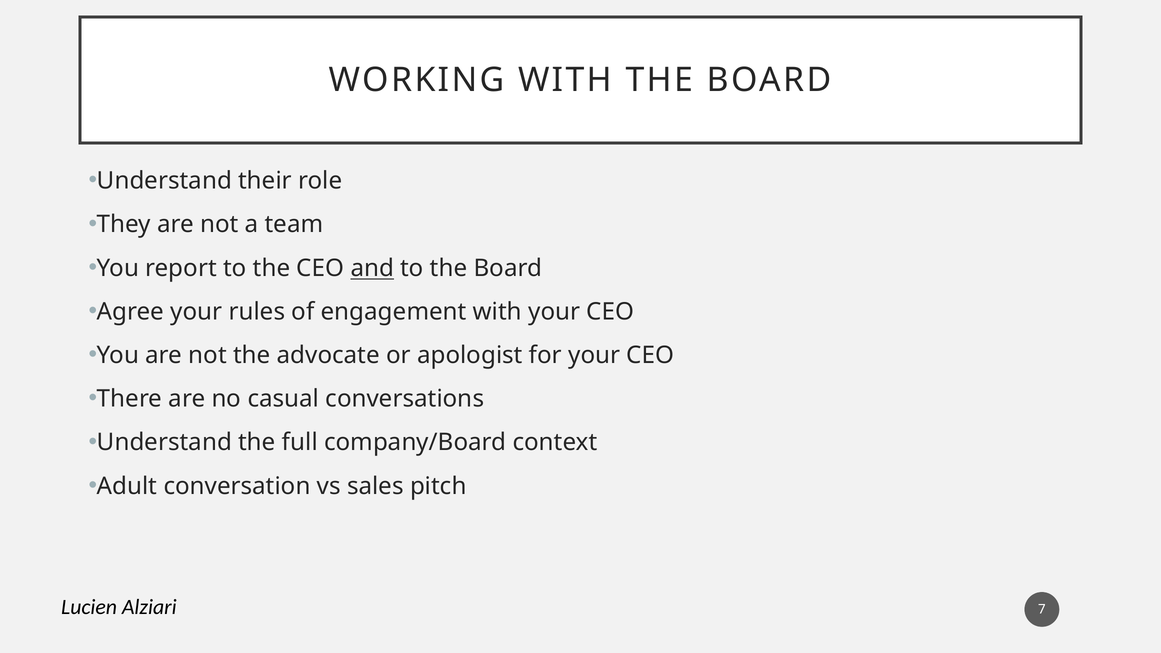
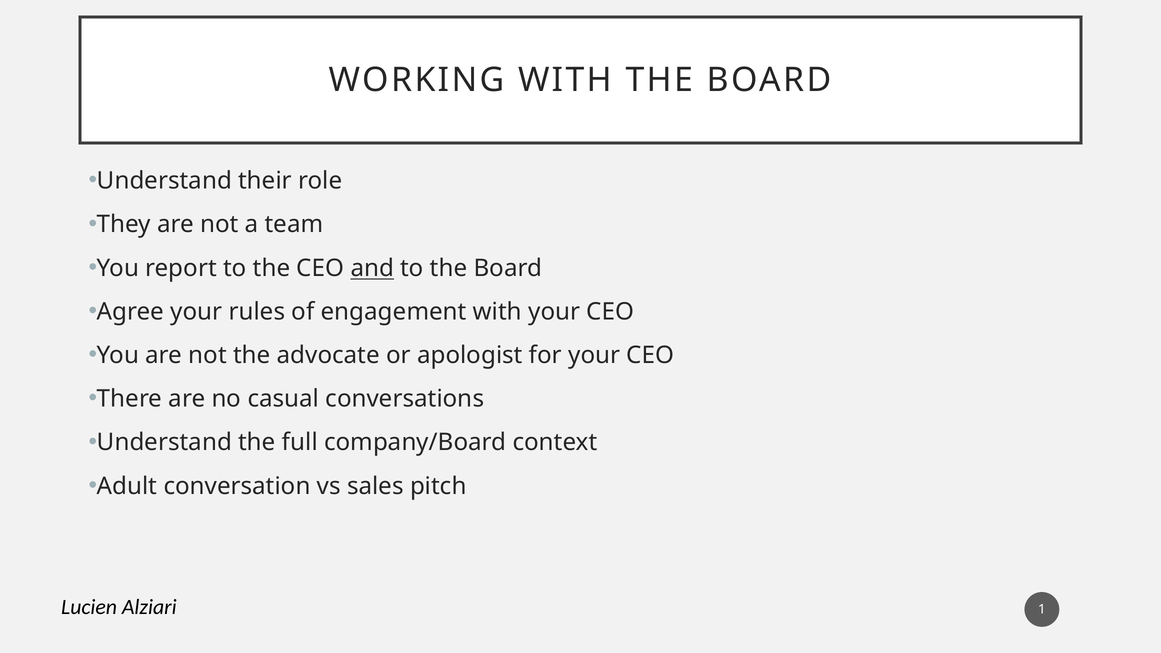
7: 7 -> 1
